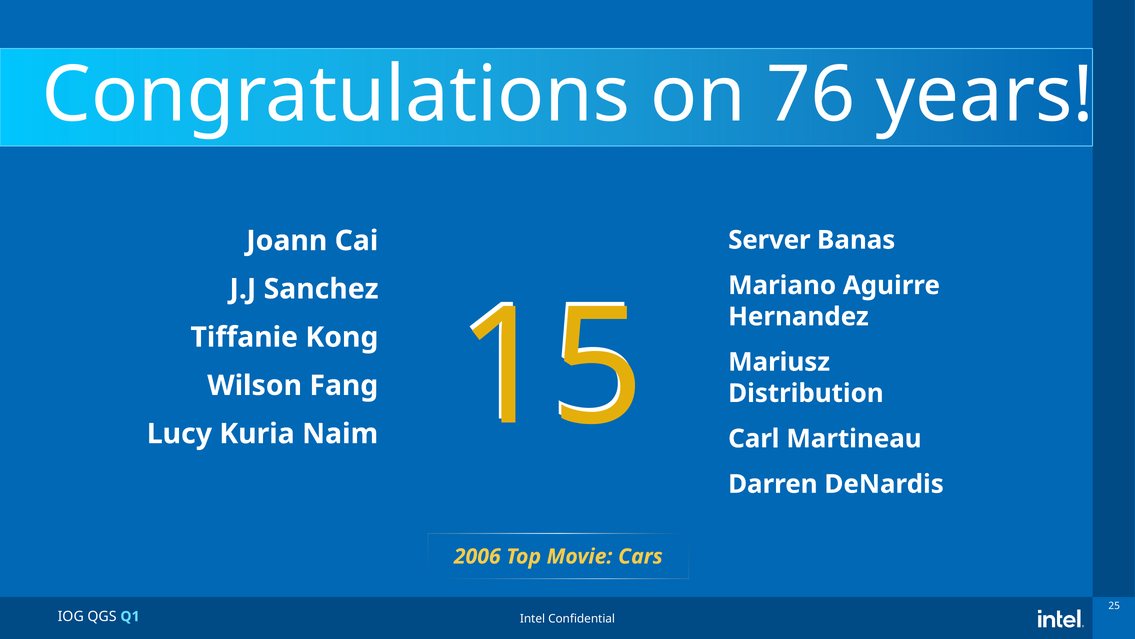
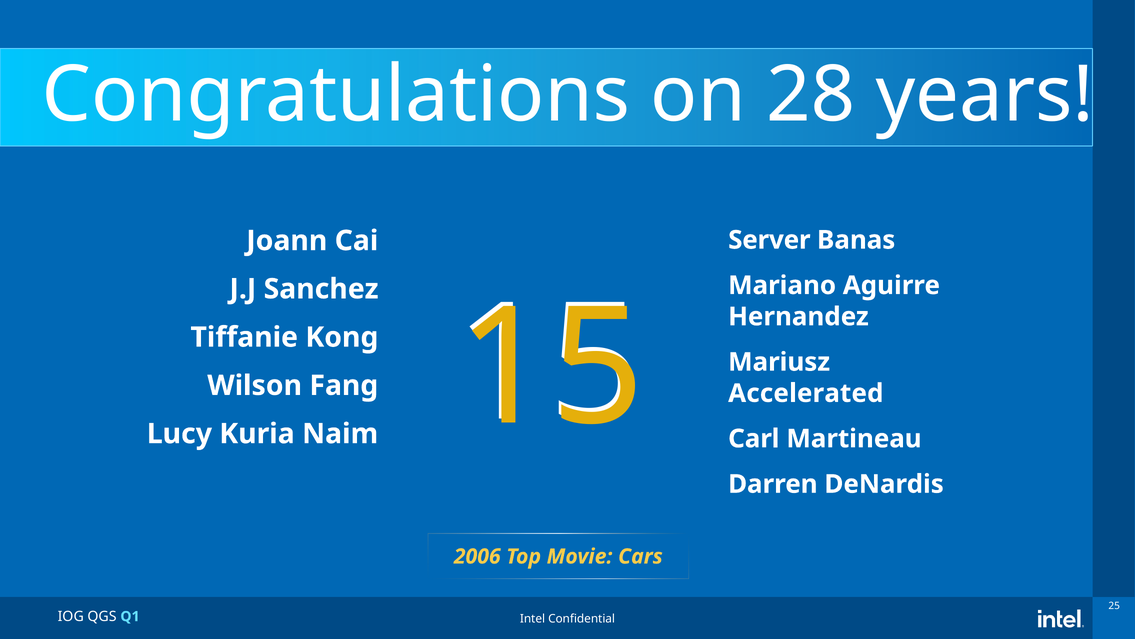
76: 76 -> 28
Distribution: Distribution -> Accelerated
